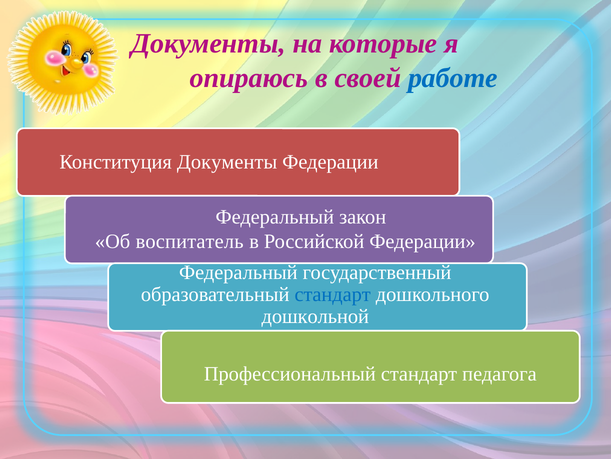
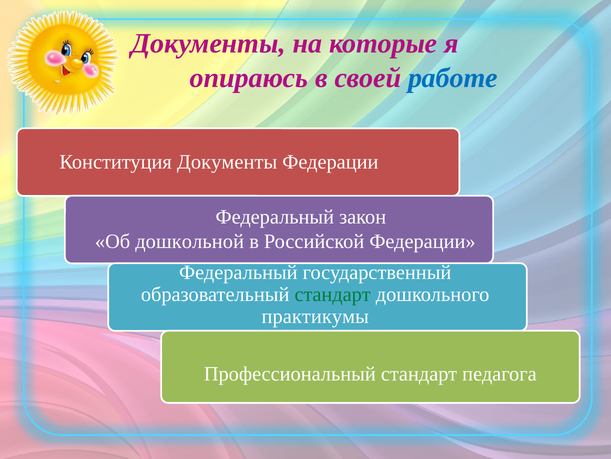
воспитатель: воспитатель -> дошкольной
стандарт at (333, 294) colour: blue -> green
дошкольной: дошкольной -> практикумы
